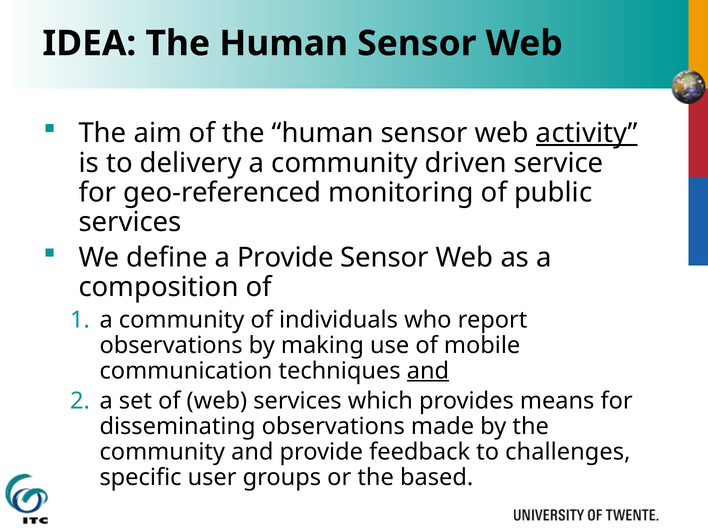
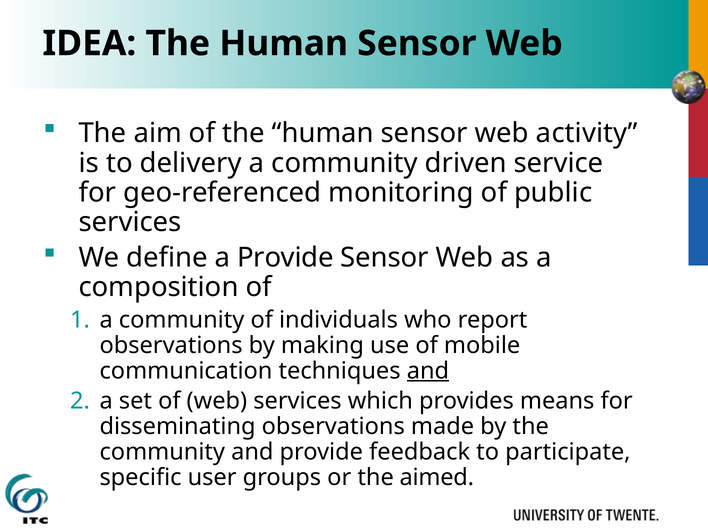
activity underline: present -> none
challenges: challenges -> participate
based: based -> aimed
